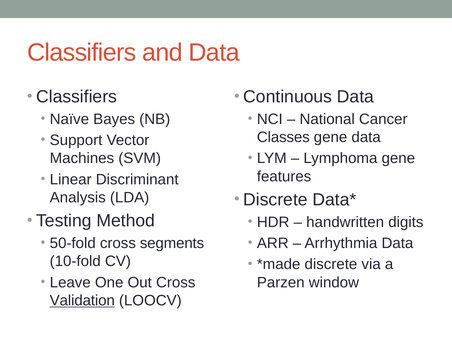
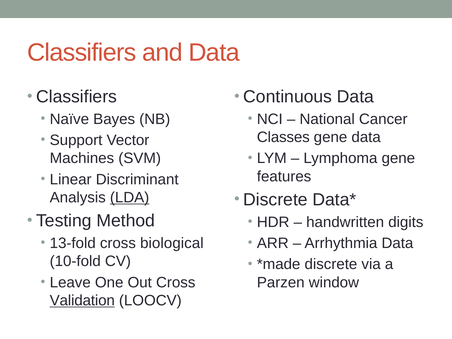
LDA underline: none -> present
50-fold: 50-fold -> 13-fold
segments: segments -> biological
